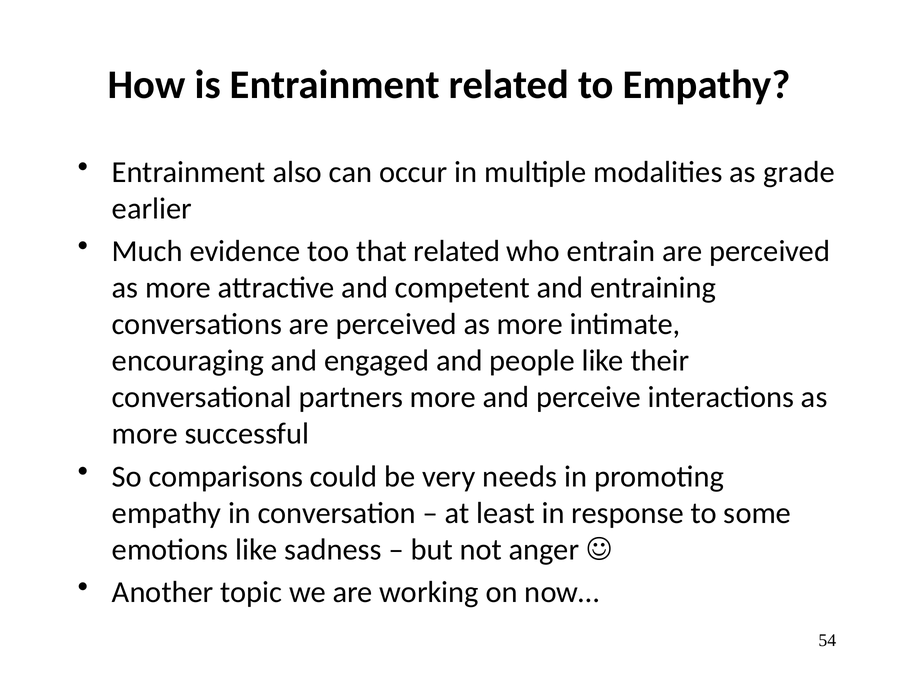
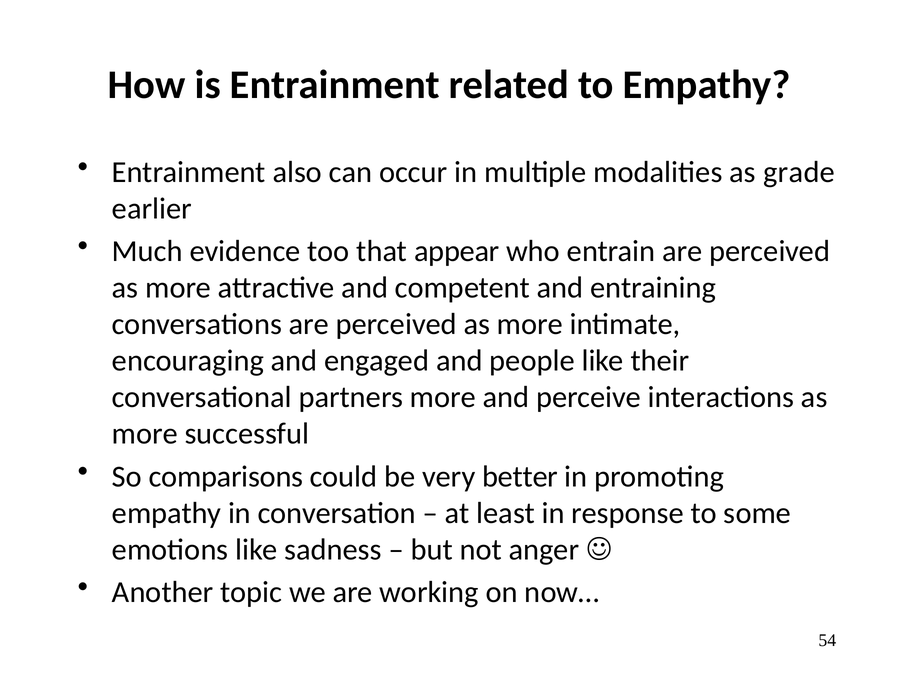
that related: related -> appear
needs: needs -> better
